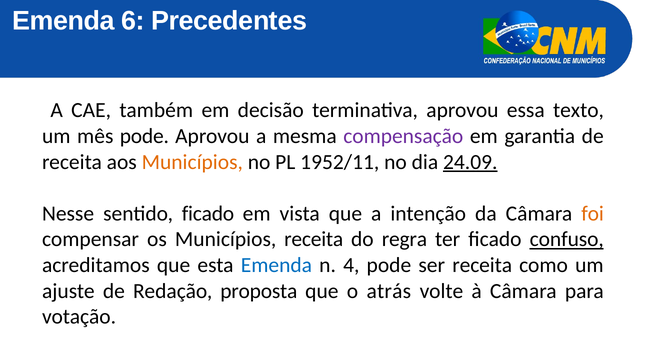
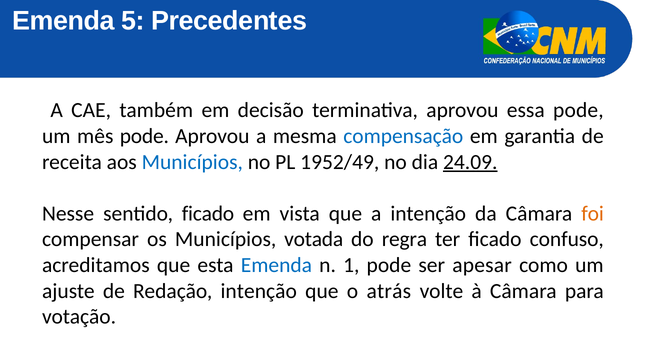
6: 6 -> 5
essa texto: texto -> pode
compensação colour: purple -> blue
Municípios at (192, 162) colour: orange -> blue
1952/11: 1952/11 -> 1952/49
Municípios receita: receita -> votada
confuso underline: present -> none
4: 4 -> 1
ser receita: receita -> apesar
Redação proposta: proposta -> intenção
